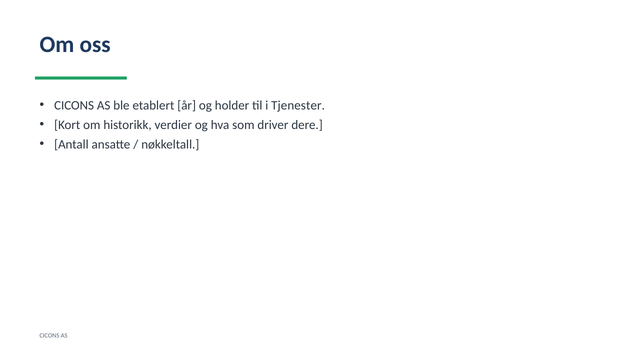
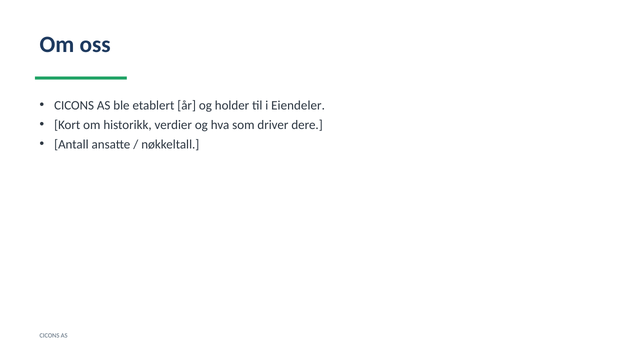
Tjenester: Tjenester -> Eiendeler
